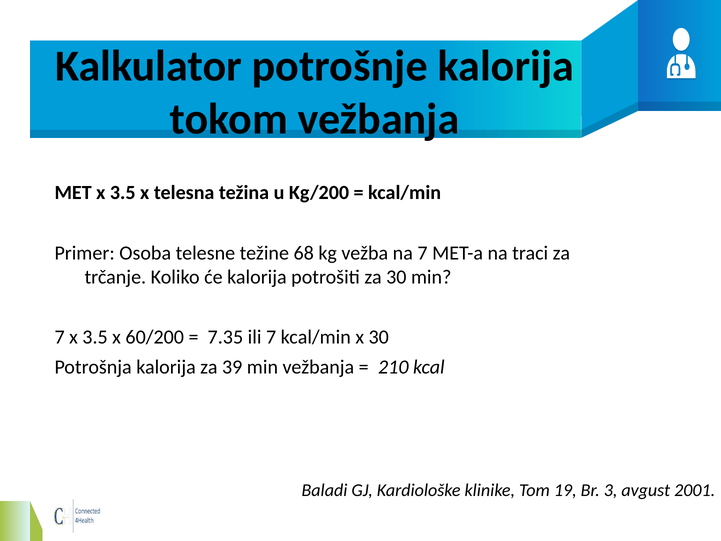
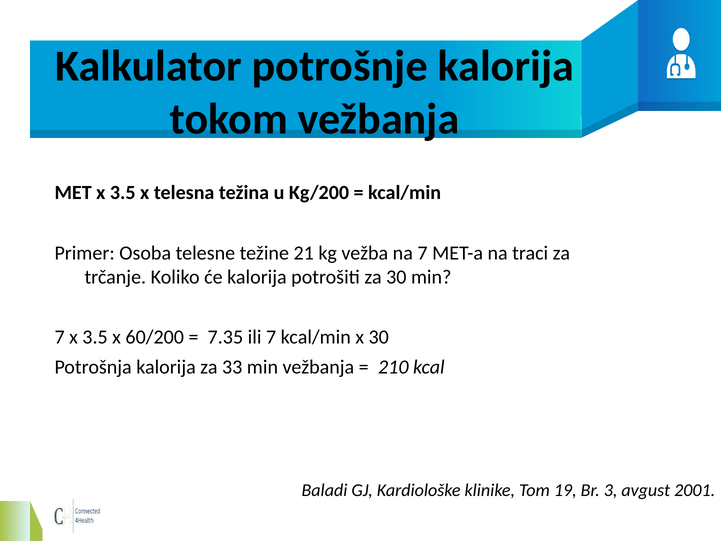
68: 68 -> 21
39: 39 -> 33
